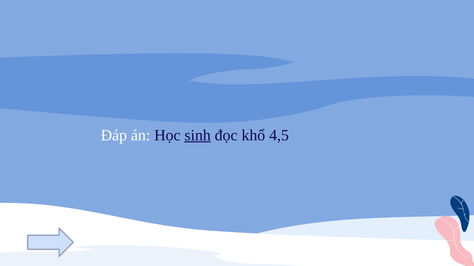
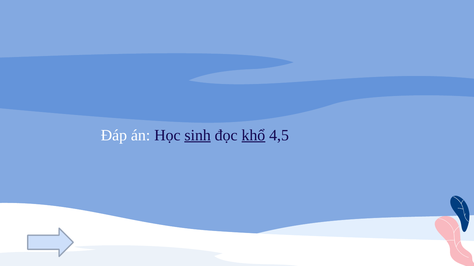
khổ underline: none -> present
